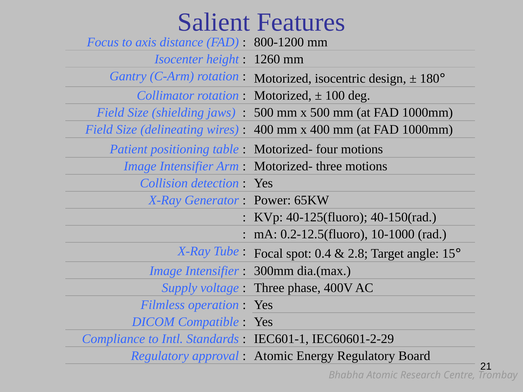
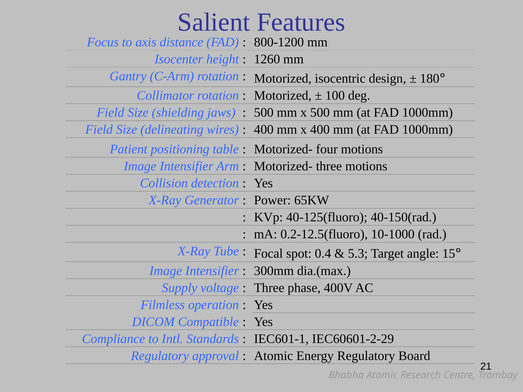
2.8: 2.8 -> 5.3
